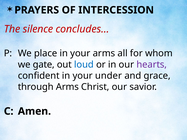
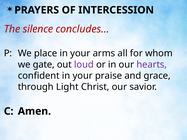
loud colour: blue -> purple
under: under -> praise
through Arms: Arms -> Light
